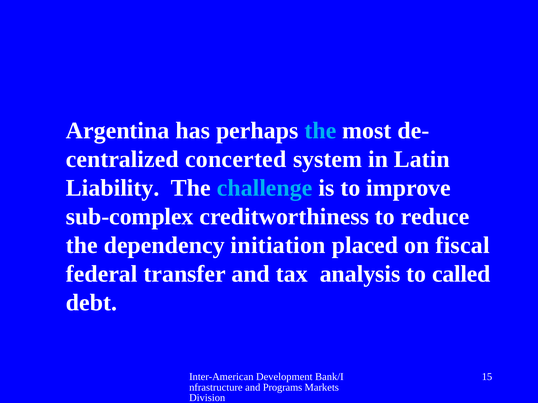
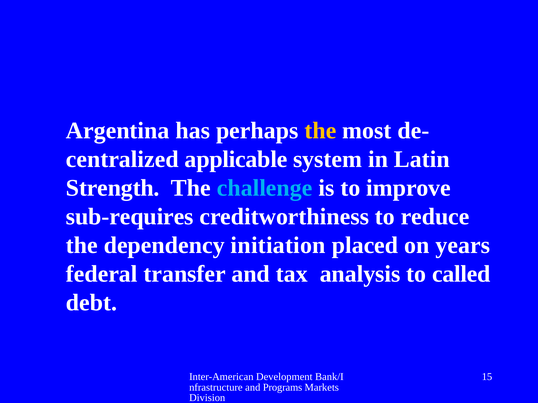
the at (320, 131) colour: light blue -> yellow
concerted: concerted -> applicable
Liability: Liability -> Strength
sub-complex: sub-complex -> sub-requires
fiscal: fiscal -> years
